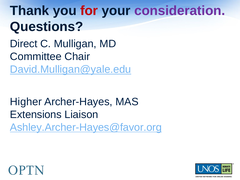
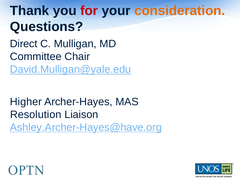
consideration colour: purple -> orange
Extensions: Extensions -> Resolution
Ashley.Archer-Hayes@favor.org: Ashley.Archer-Hayes@favor.org -> Ashley.Archer-Hayes@have.org
